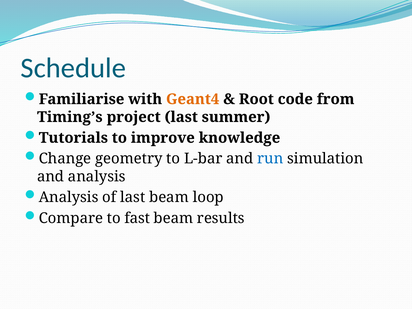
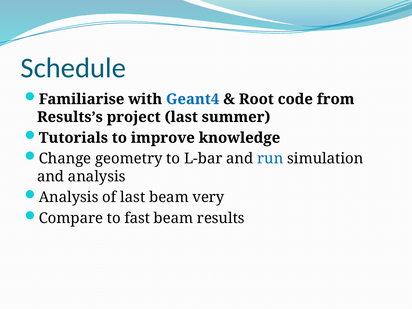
Geant4 colour: orange -> blue
Timing’s: Timing’s -> Results’s
loop: loop -> very
